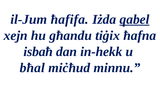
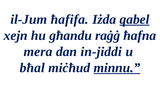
tiġix: tiġix -> raġġ
isbaħ: isbaħ -> mera
in-hekk: in-hekk -> in-jiddi
minnu underline: none -> present
